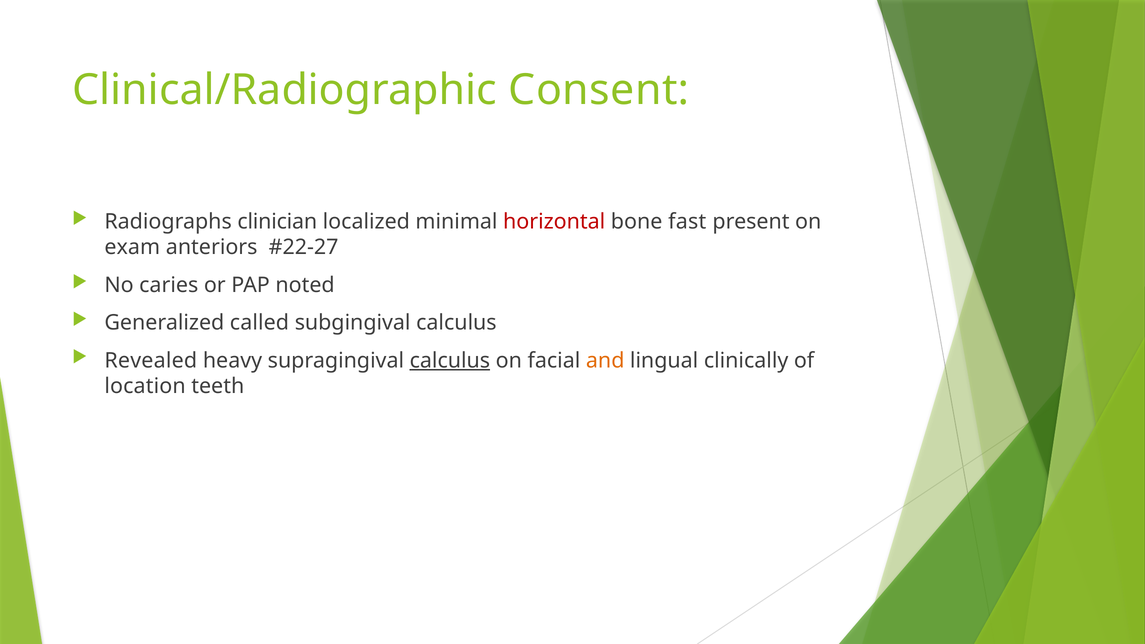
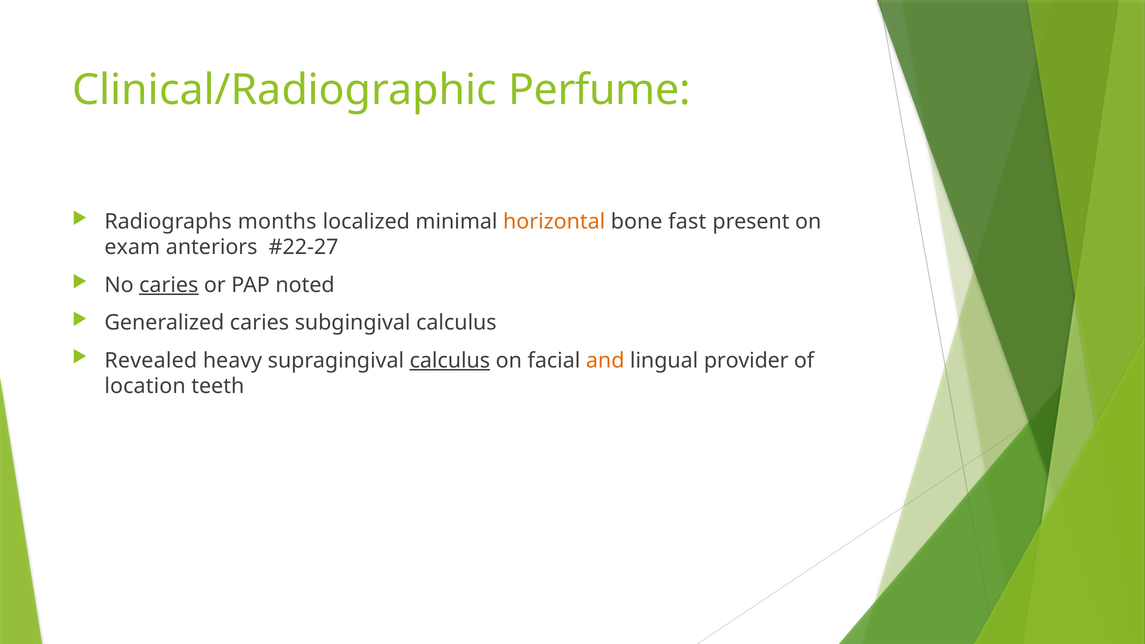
Consent: Consent -> Perfume
clinician: clinician -> months
horizontal colour: red -> orange
caries at (169, 285) underline: none -> present
Generalized called: called -> caries
clinically: clinically -> provider
